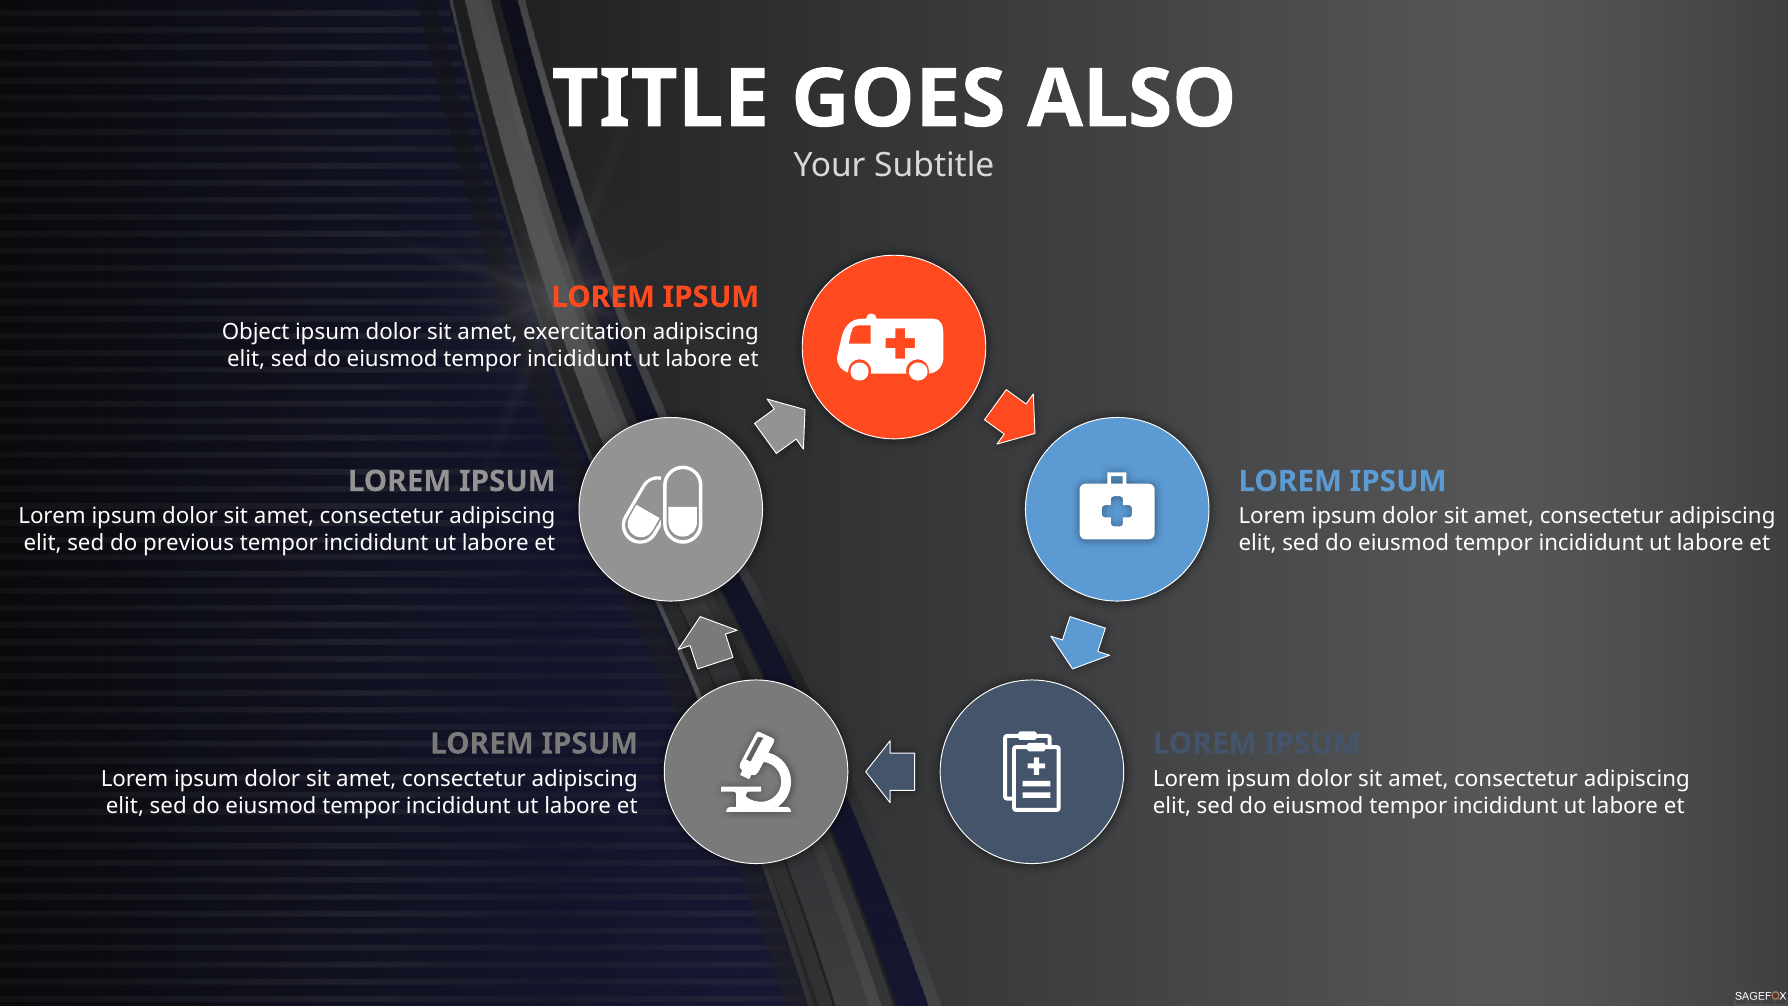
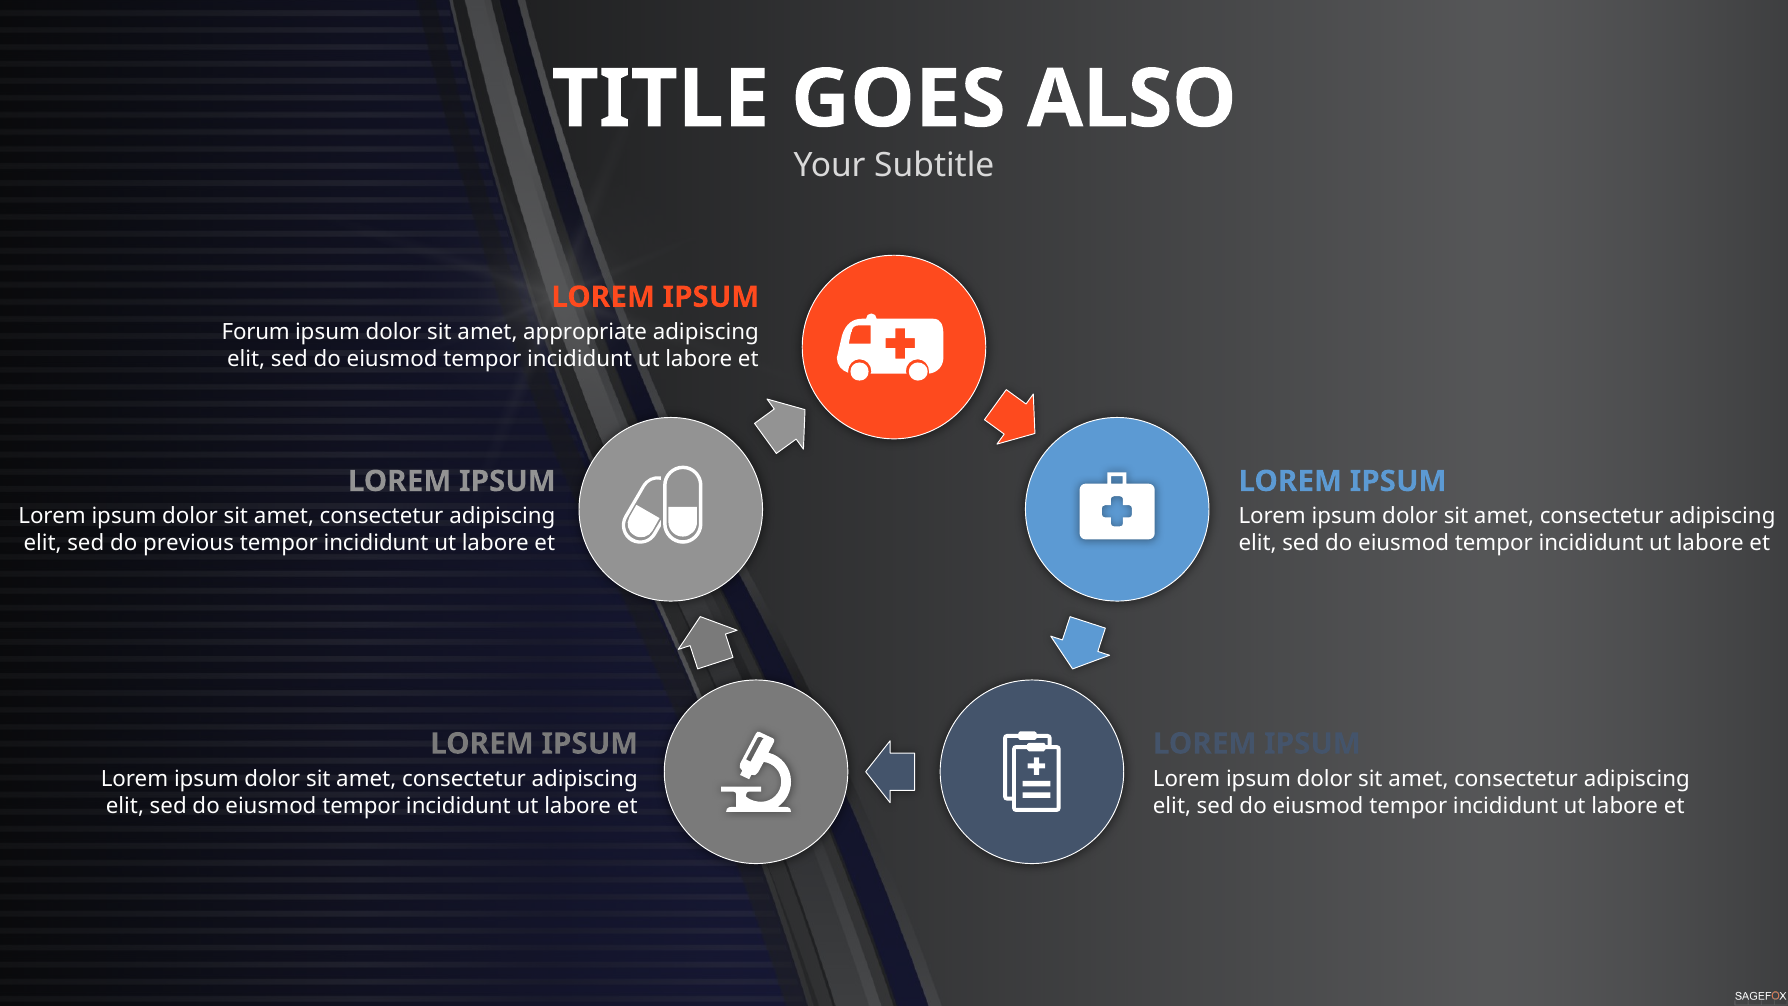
Object: Object -> Forum
exercitation: exercitation -> appropriate
